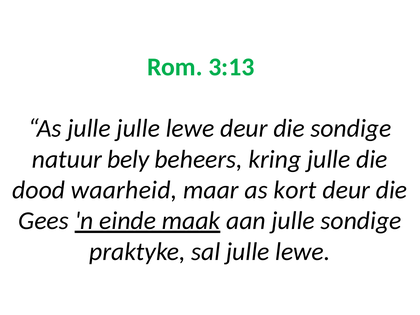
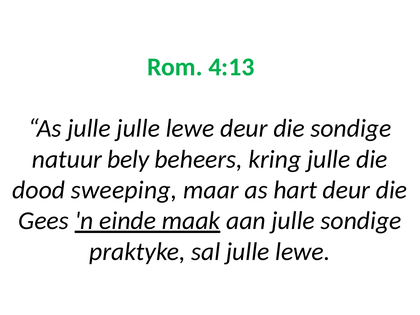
3:13: 3:13 -> 4:13
waarheid: waarheid -> sweeping
kort: kort -> hart
